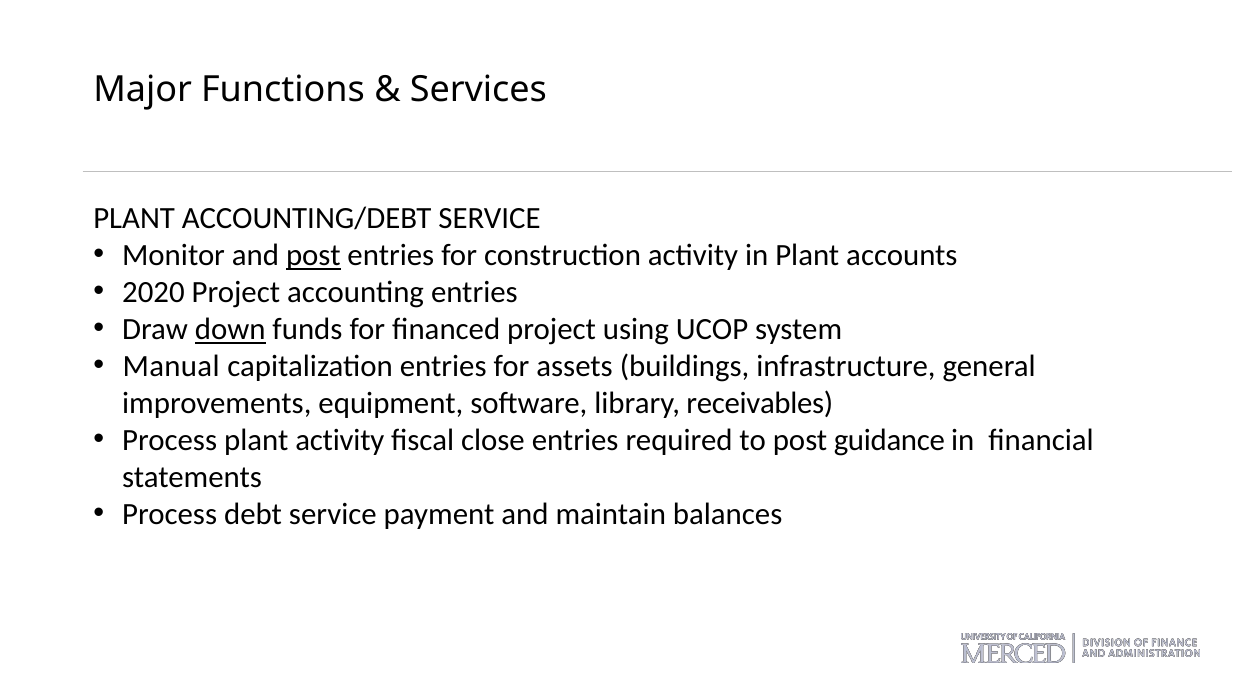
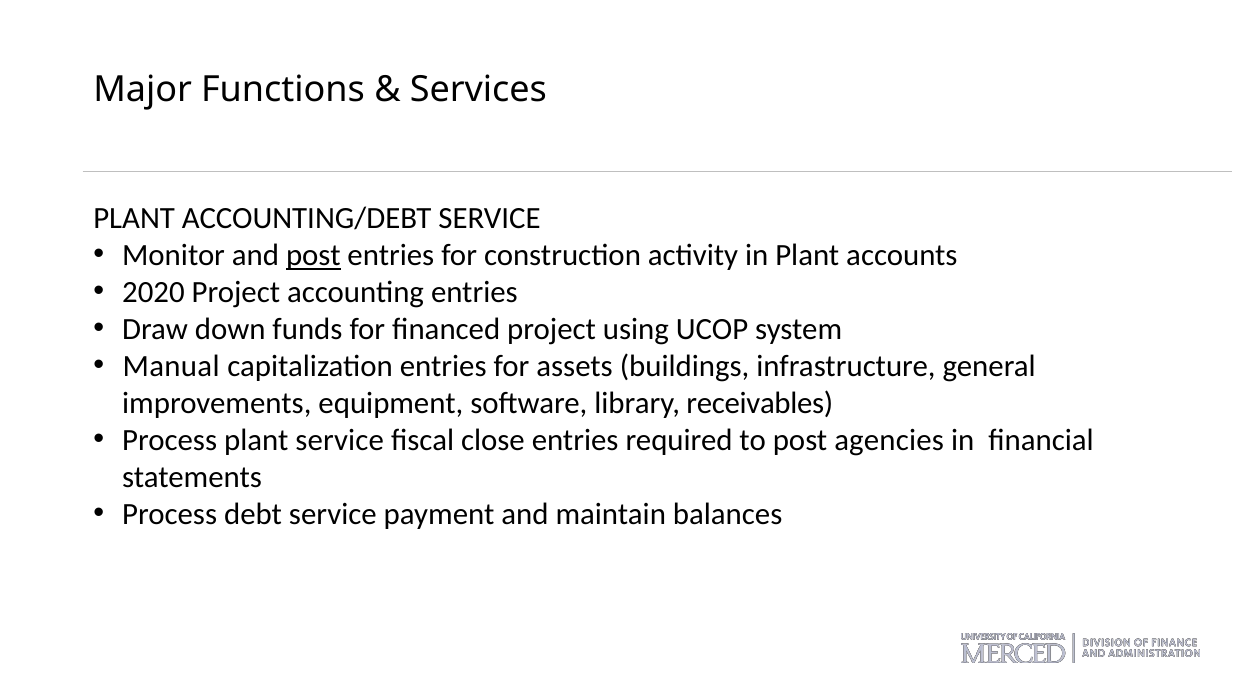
down underline: present -> none
plant activity: activity -> service
guidance: guidance -> agencies
